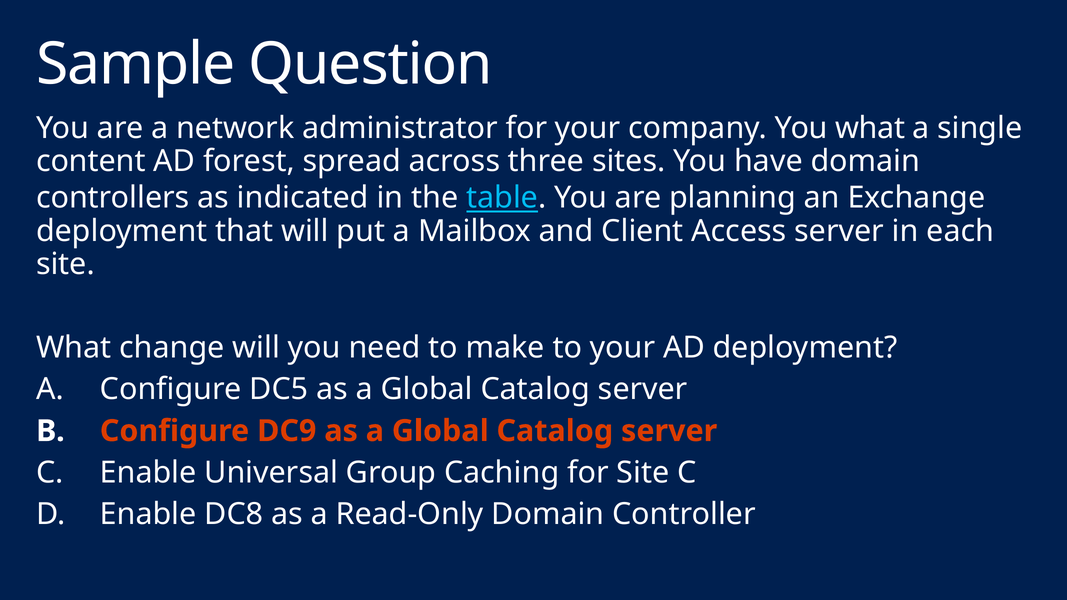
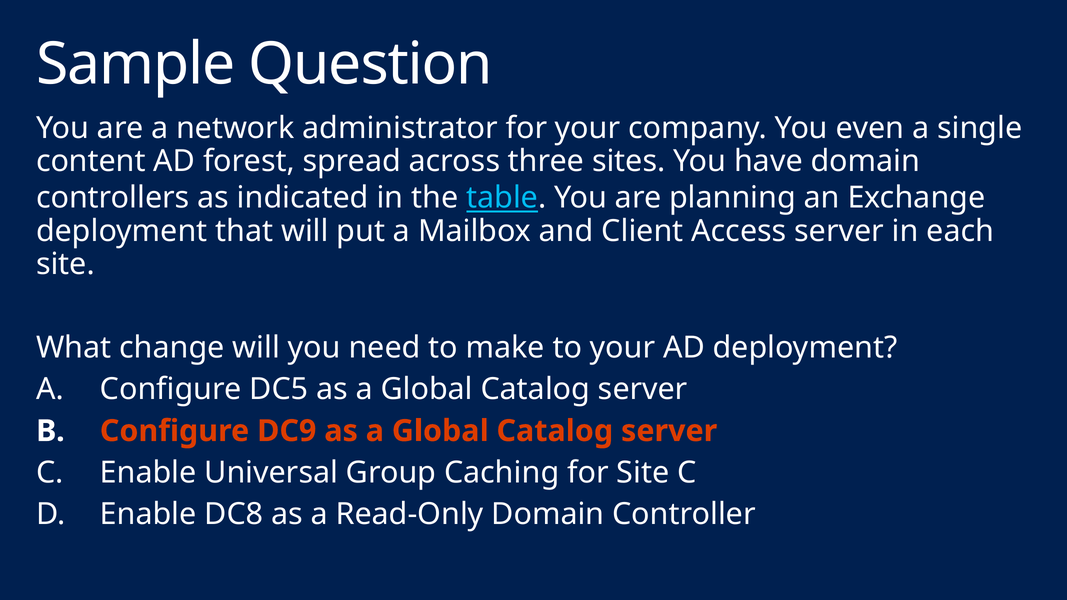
You what: what -> even
